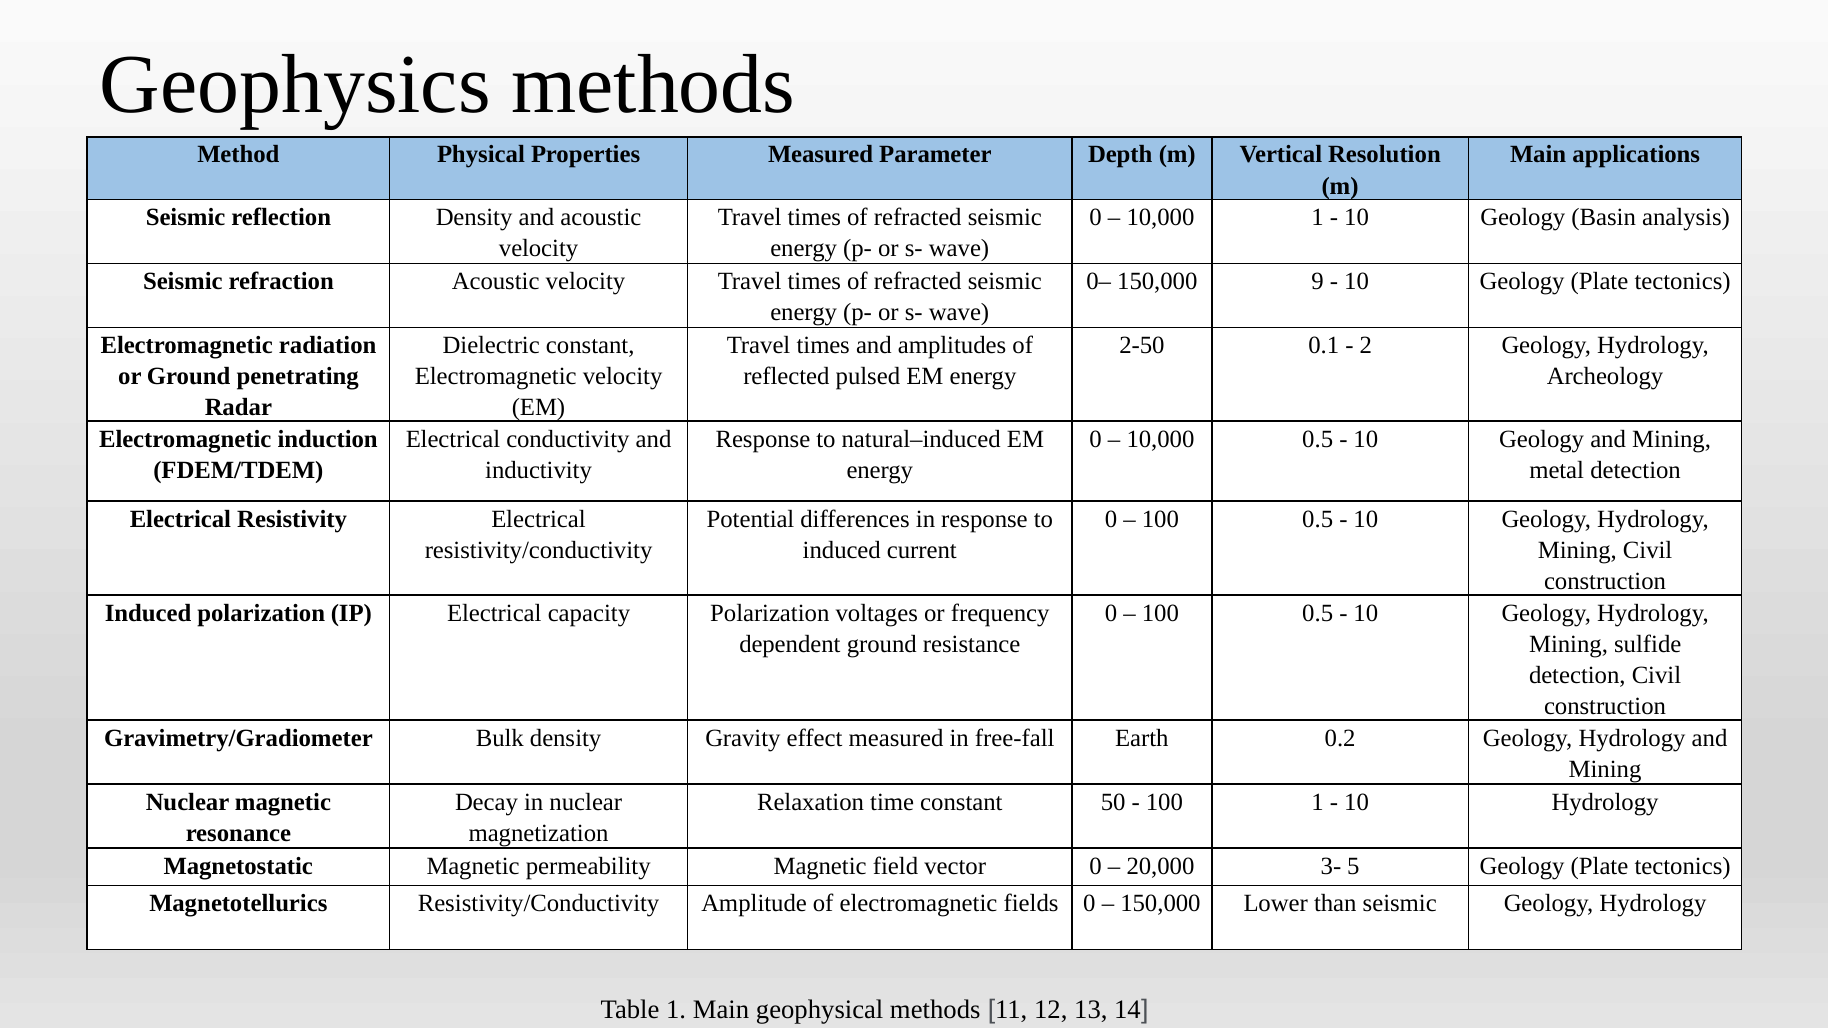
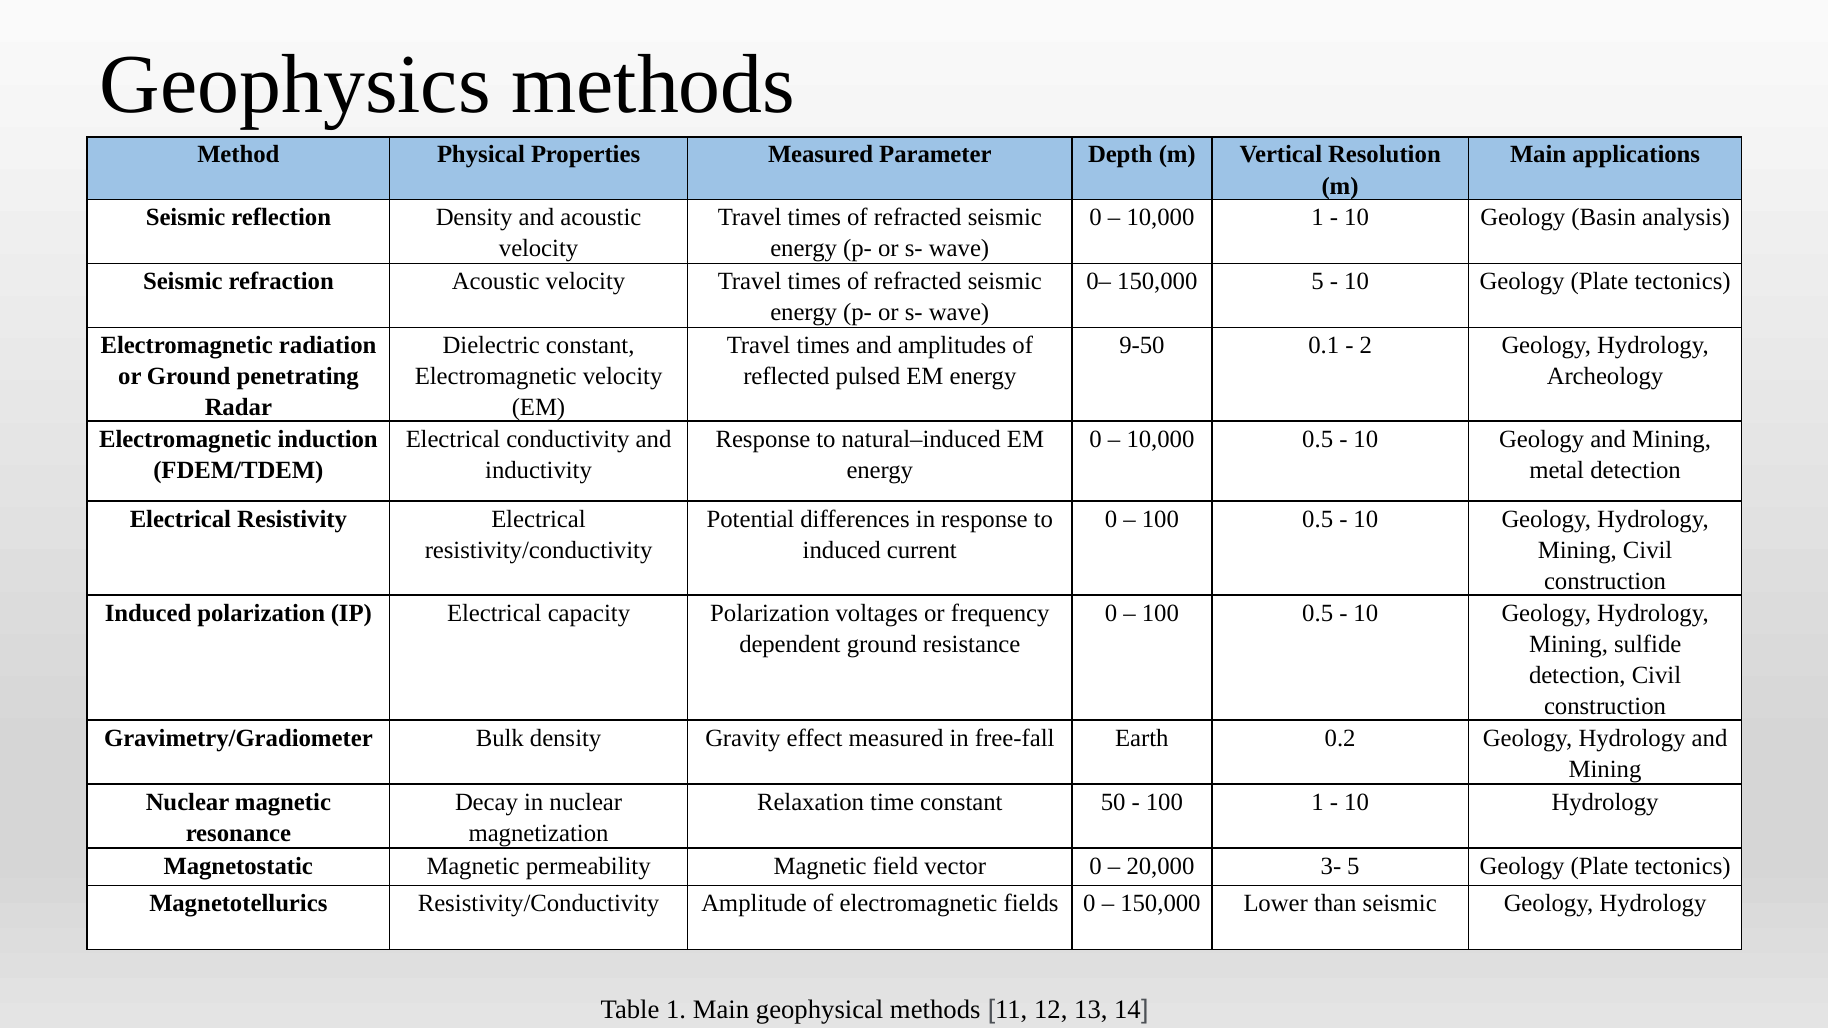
150,000 9: 9 -> 5
2-50: 2-50 -> 9-50
